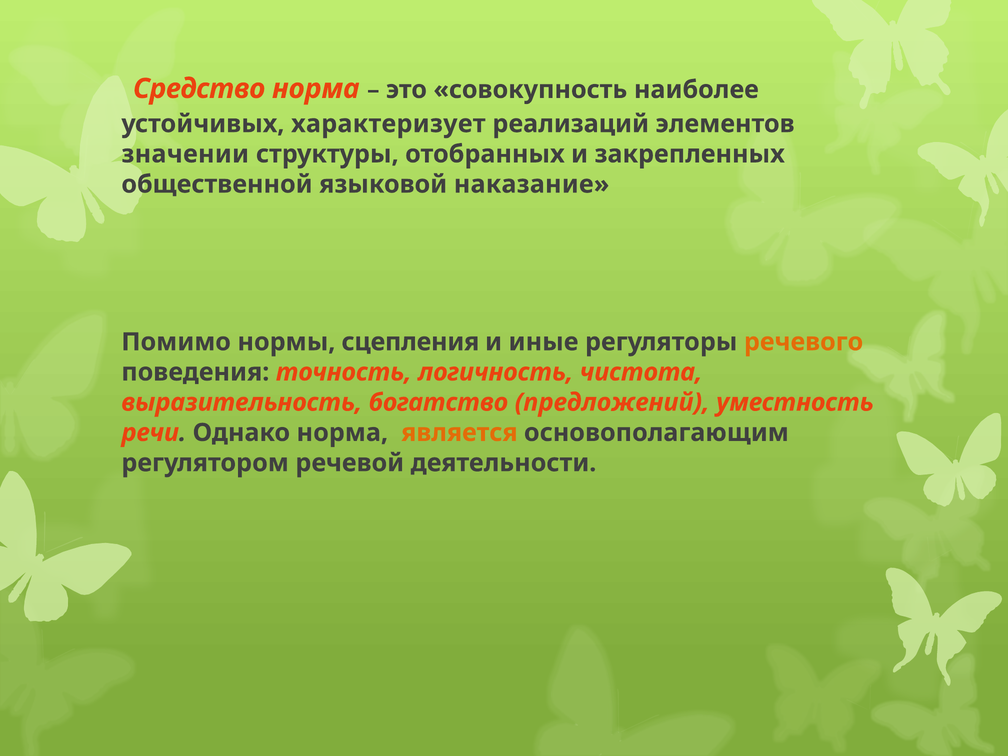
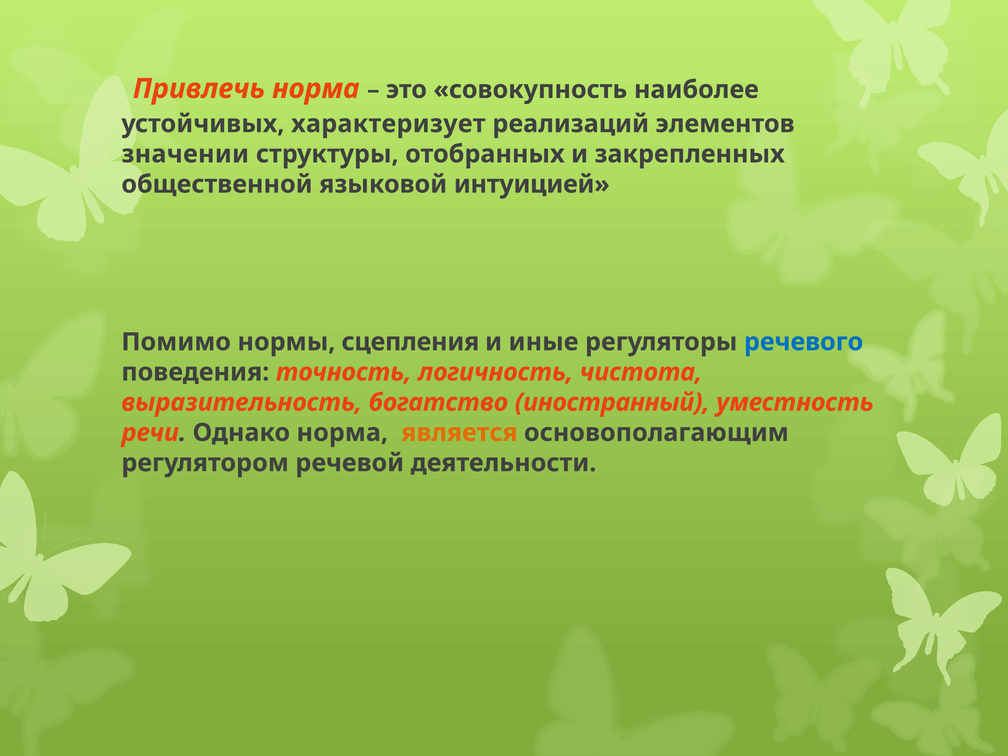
Средство: Средство -> Привлечь
наказание: наказание -> интуицией
речевого colour: orange -> blue
предложений: предложений -> иностранный
